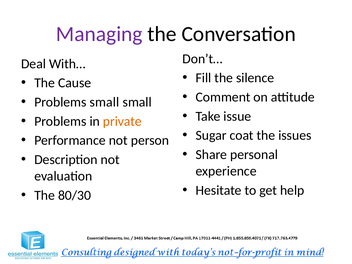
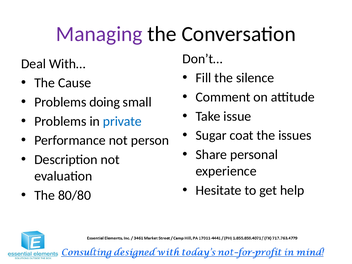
Problems small: small -> doing
private colour: orange -> blue
80/30: 80/30 -> 80/80
